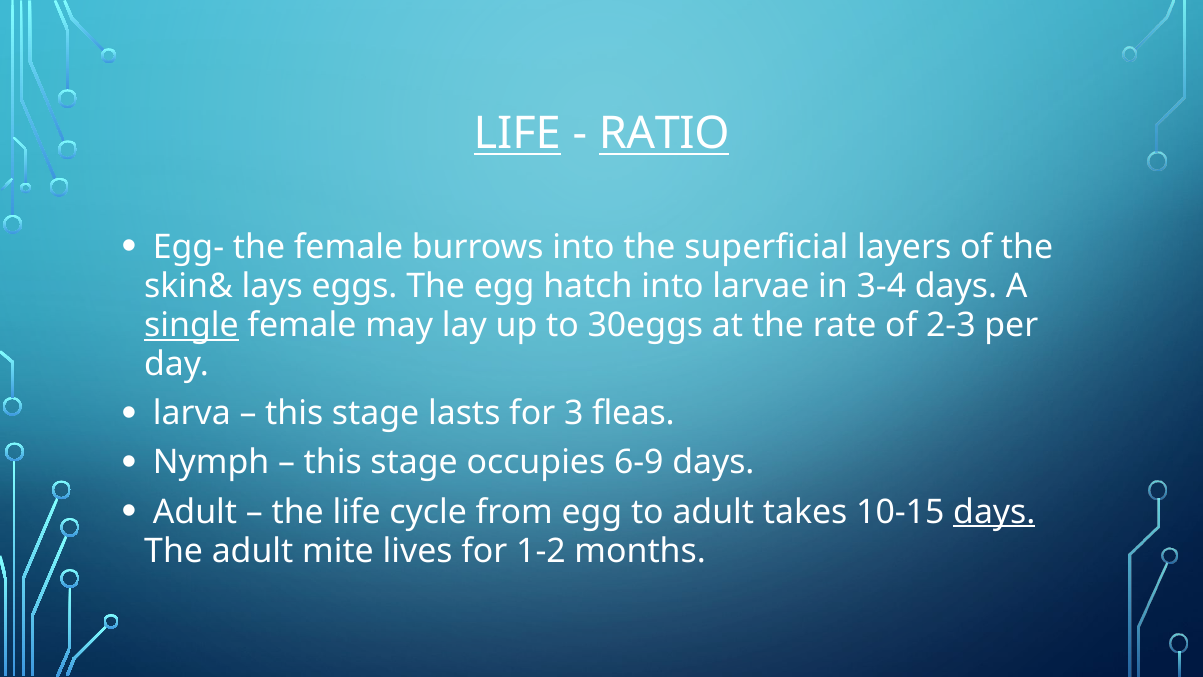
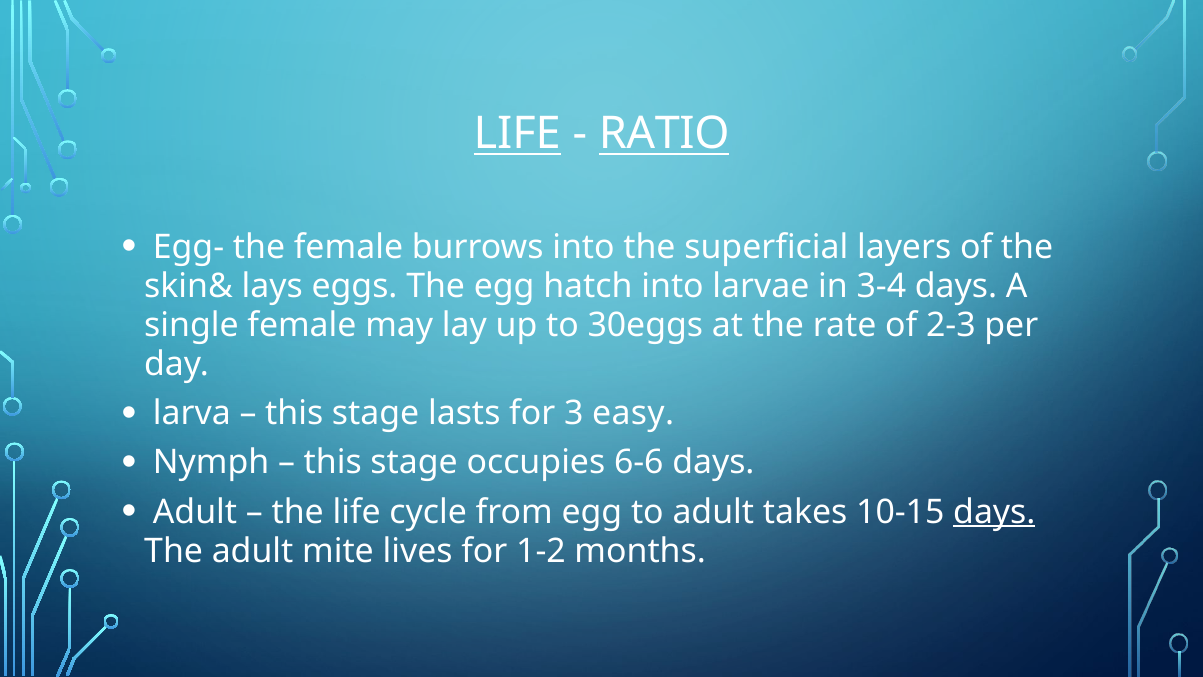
single underline: present -> none
fleas: fleas -> easy
6-9: 6-9 -> 6-6
